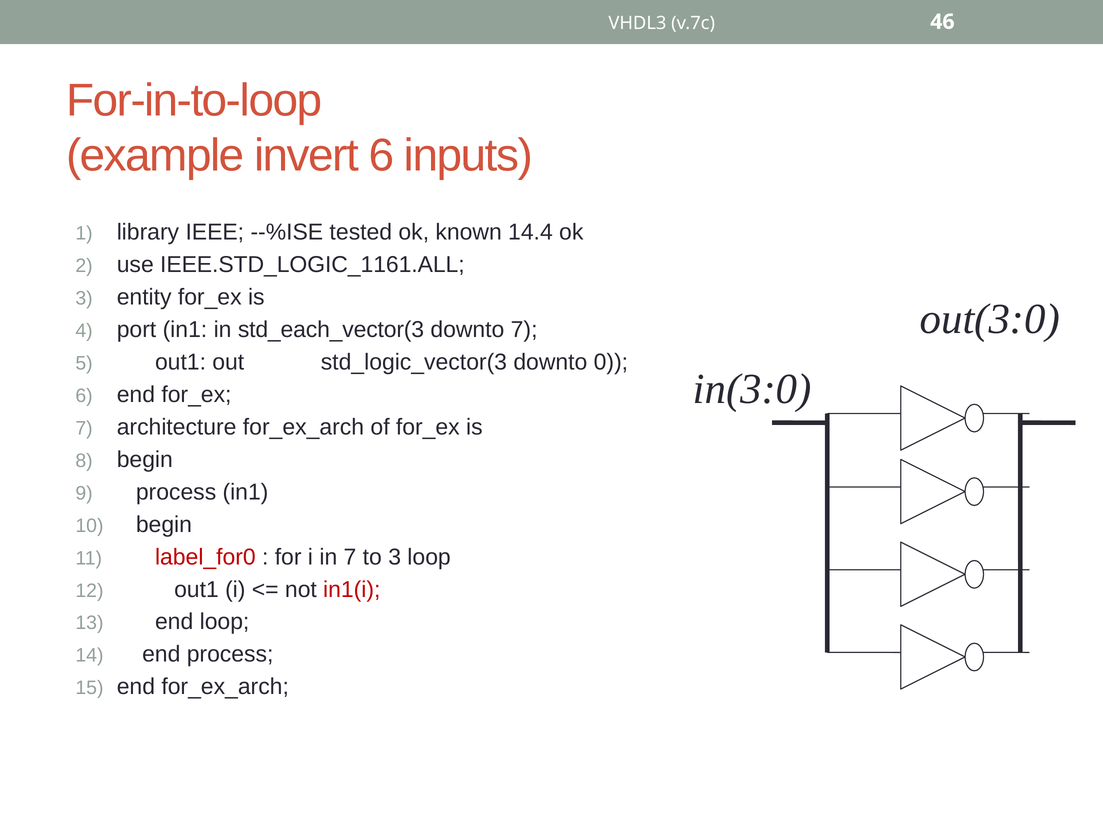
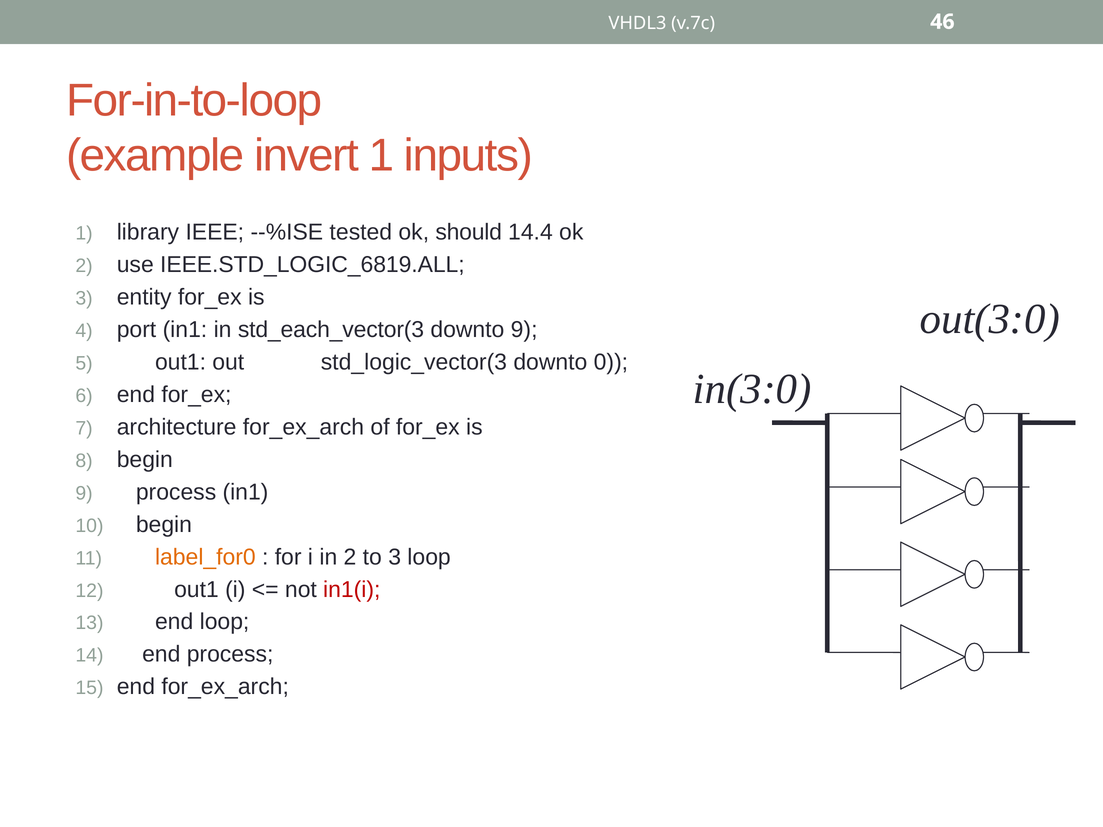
invert 6: 6 -> 1
known: known -> should
IEEE.STD_LOGIC_1161.ALL: IEEE.STD_LOGIC_1161.ALL -> IEEE.STD_LOGIC_6819.ALL
downto 7: 7 -> 9
label_for0 colour: red -> orange
in 7: 7 -> 2
